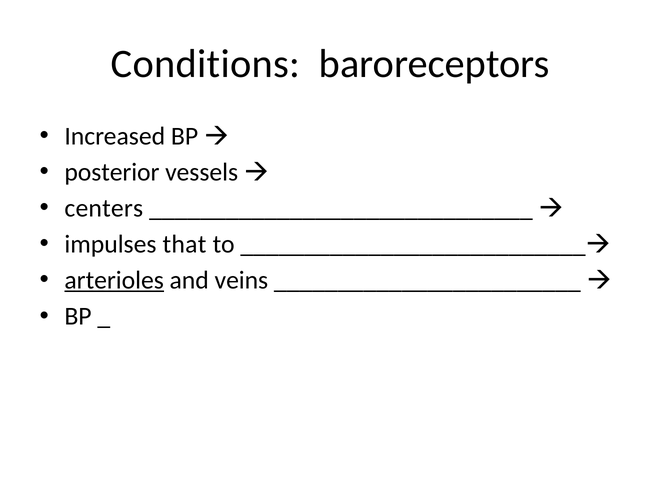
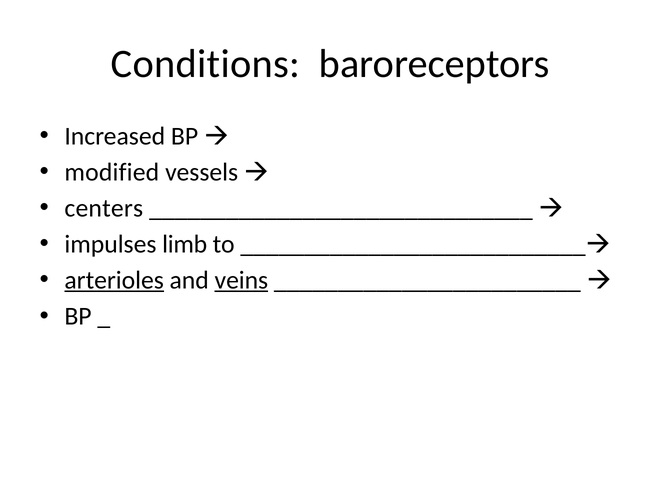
posterior: posterior -> modified
that: that -> limb
veins underline: none -> present
